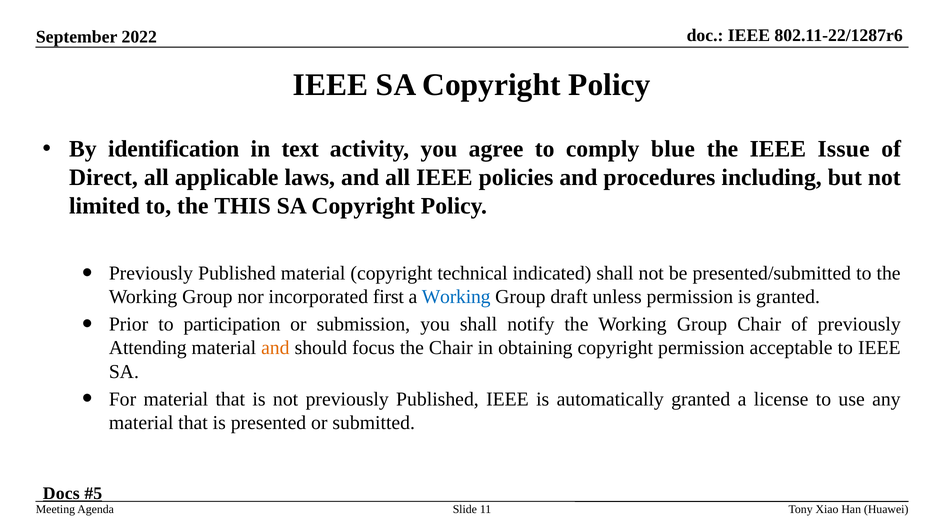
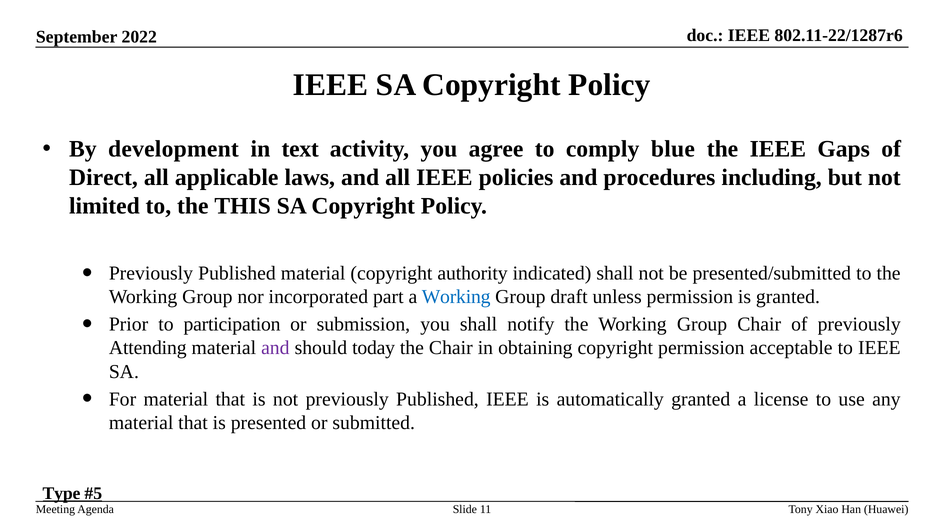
identification: identification -> development
Issue: Issue -> Gaps
technical: technical -> authority
first: first -> part
and at (275, 348) colour: orange -> purple
focus: focus -> today
Docs: Docs -> Type
